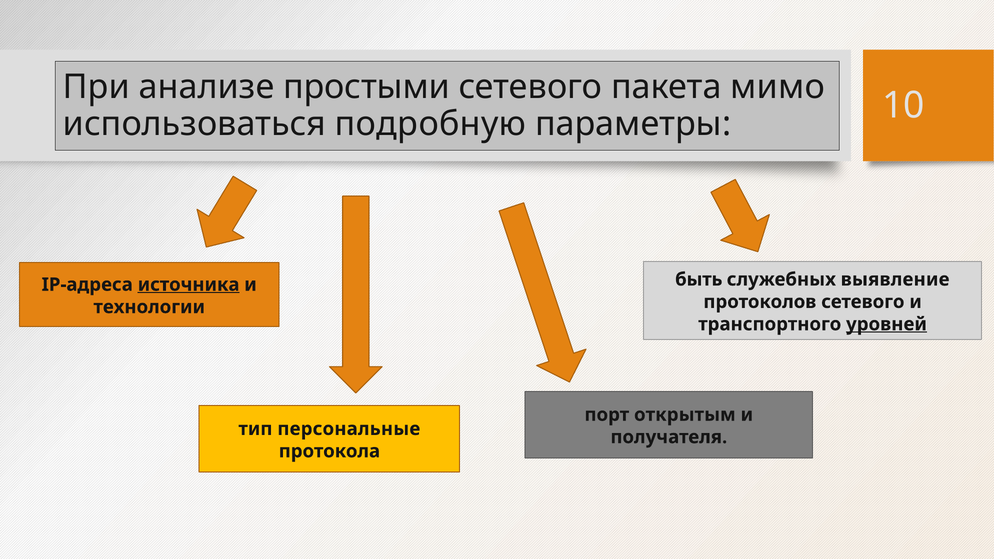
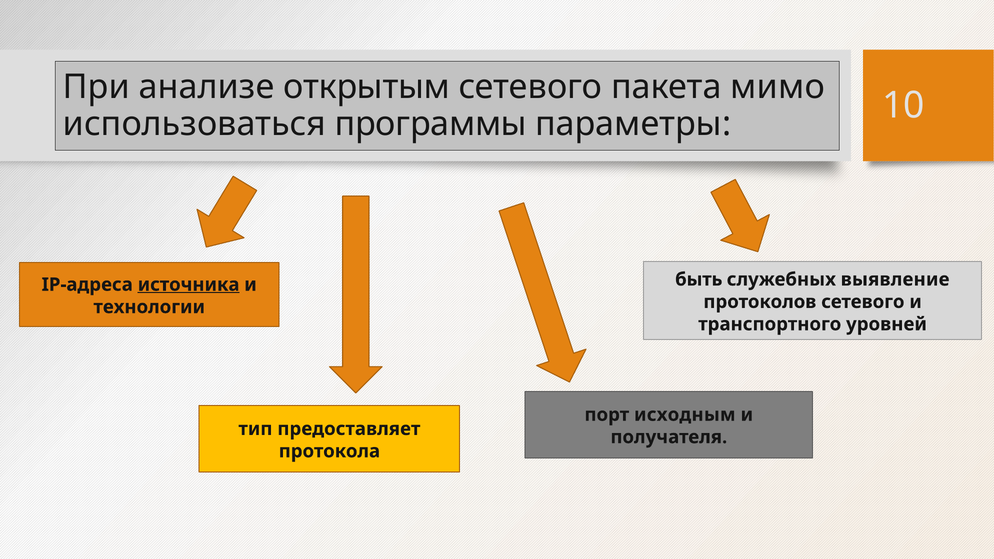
простыми: простыми -> открытым
подробную: подробную -> программы
уровней underline: present -> none
открытым: открытым -> исходным
персональные: персональные -> предоставляет
